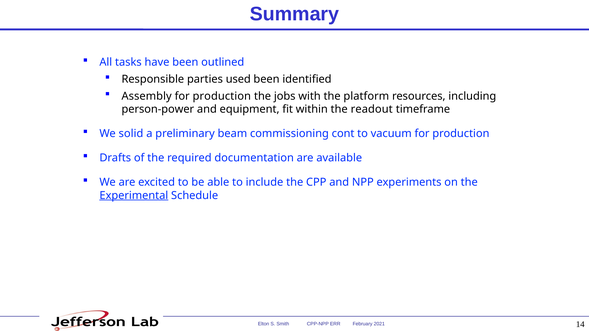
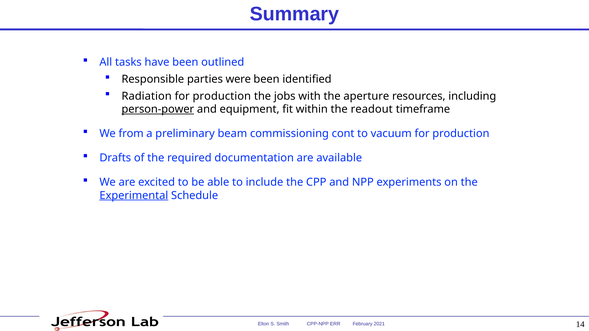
used: used -> were
Assembly: Assembly -> Radiation
platform: platform -> aperture
person-power underline: none -> present
solid: solid -> from
